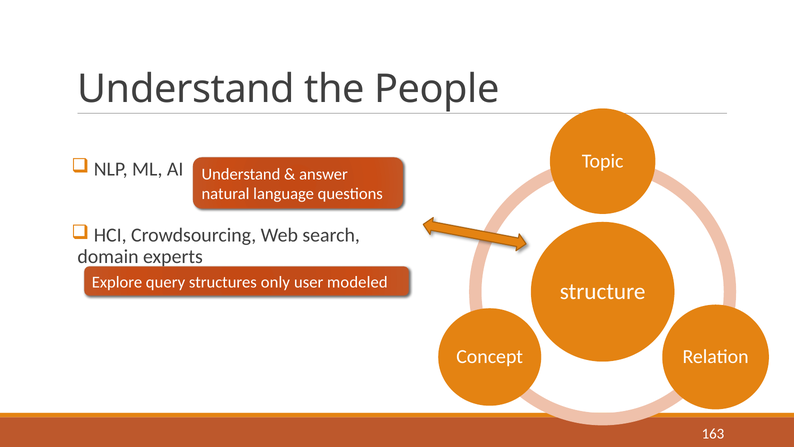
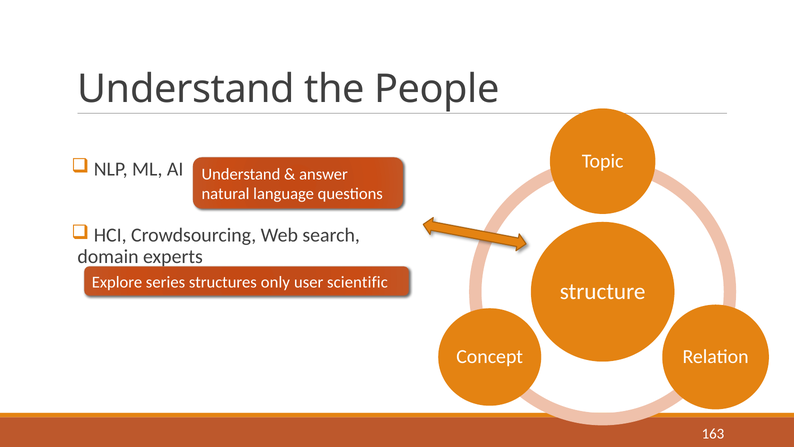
query: query -> series
modeled: modeled -> scientific
